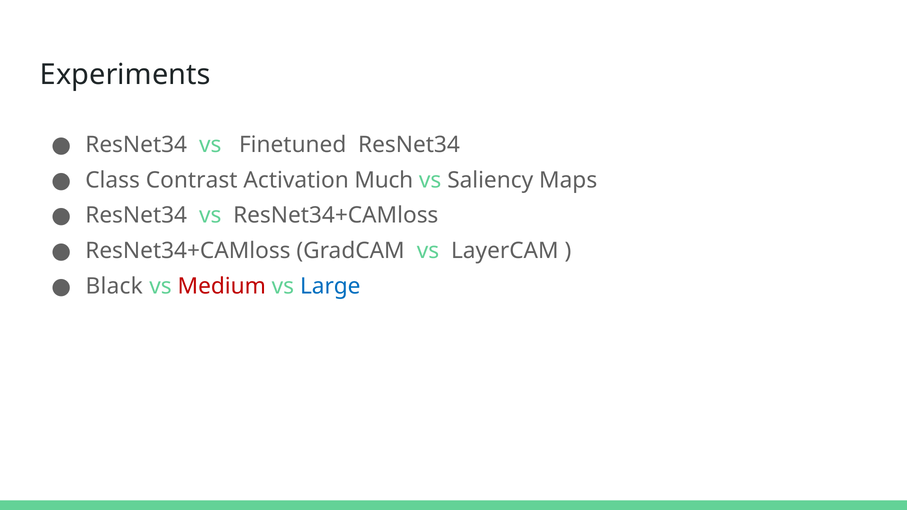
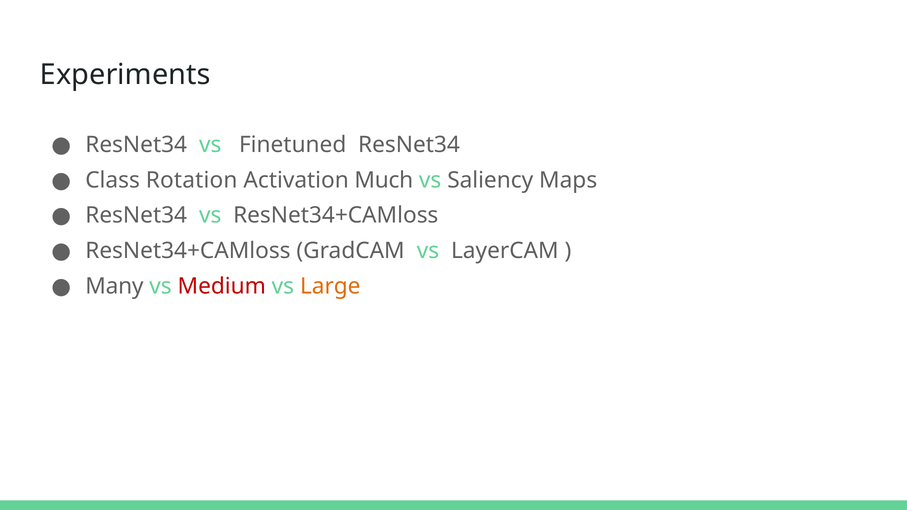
Contrast: Contrast -> Rotation
Black: Black -> Many
Large colour: blue -> orange
